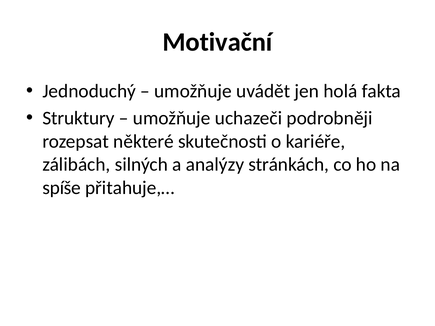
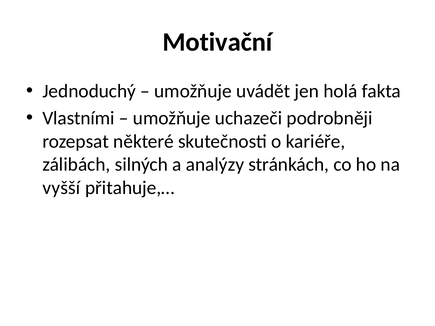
Struktury: Struktury -> Vlastními
spíše: spíše -> vyšší
